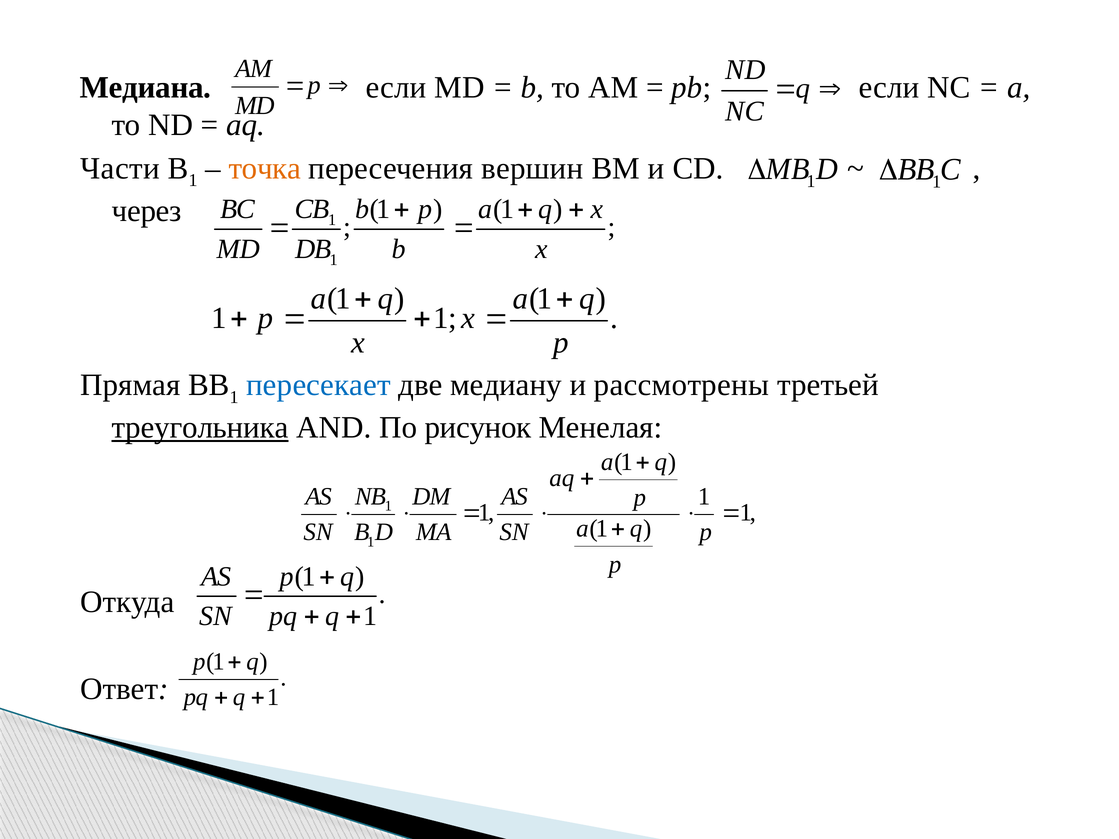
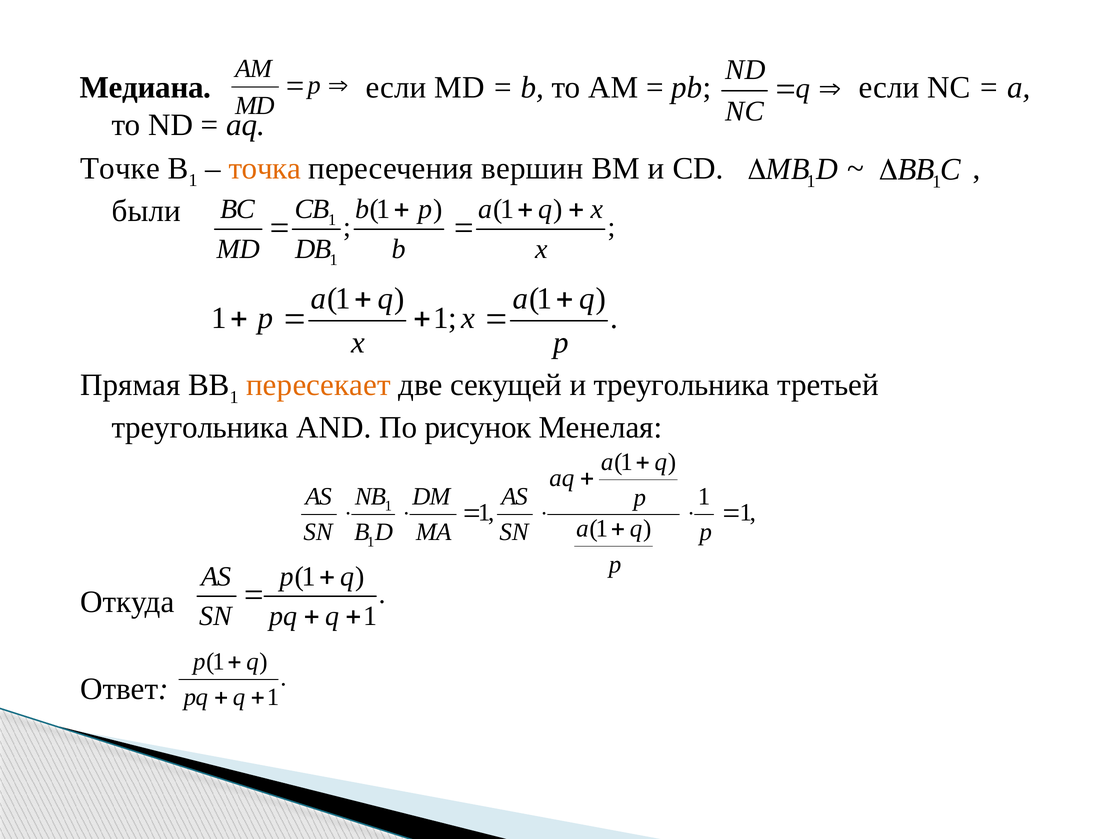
Части: Части -> Точке
через: через -> были
пересекает colour: blue -> orange
медиану: медиану -> секущей
и рассмотрены: рассмотрены -> треугольника
треугольника at (200, 428) underline: present -> none
